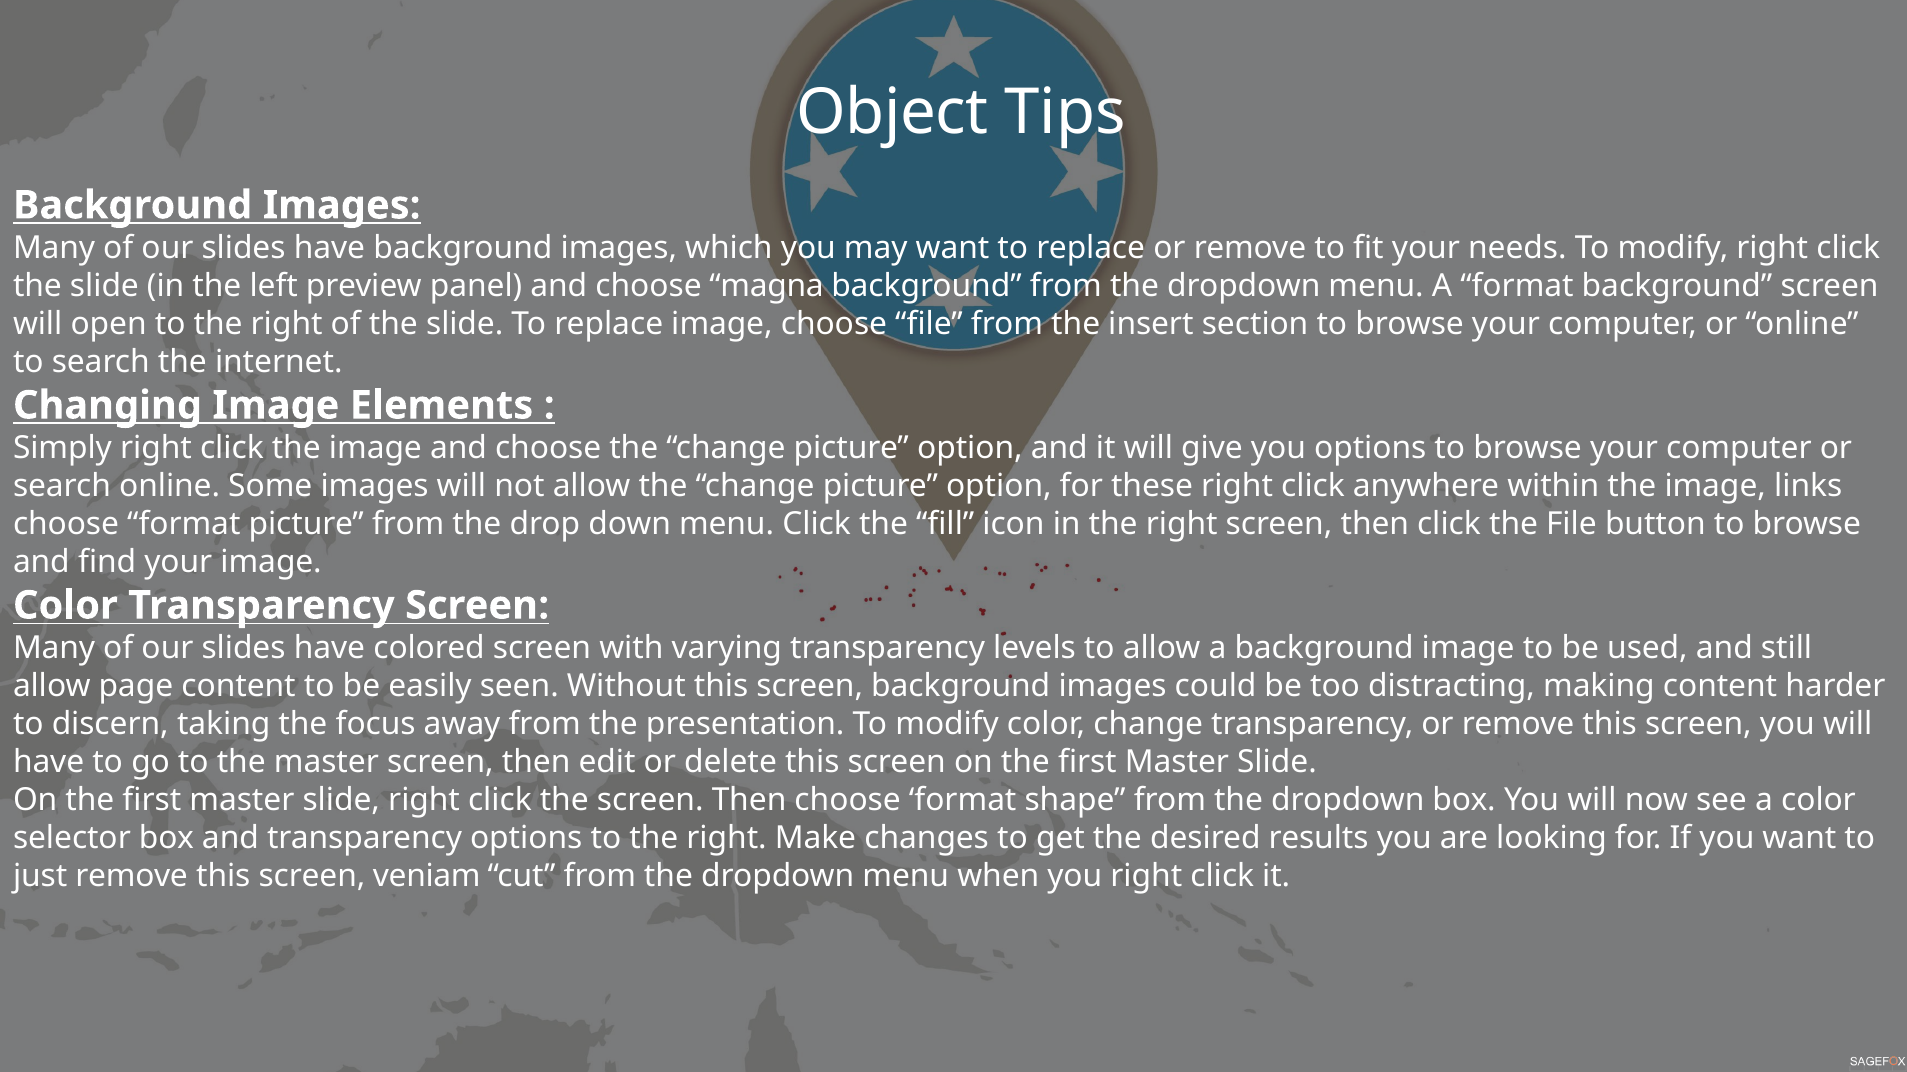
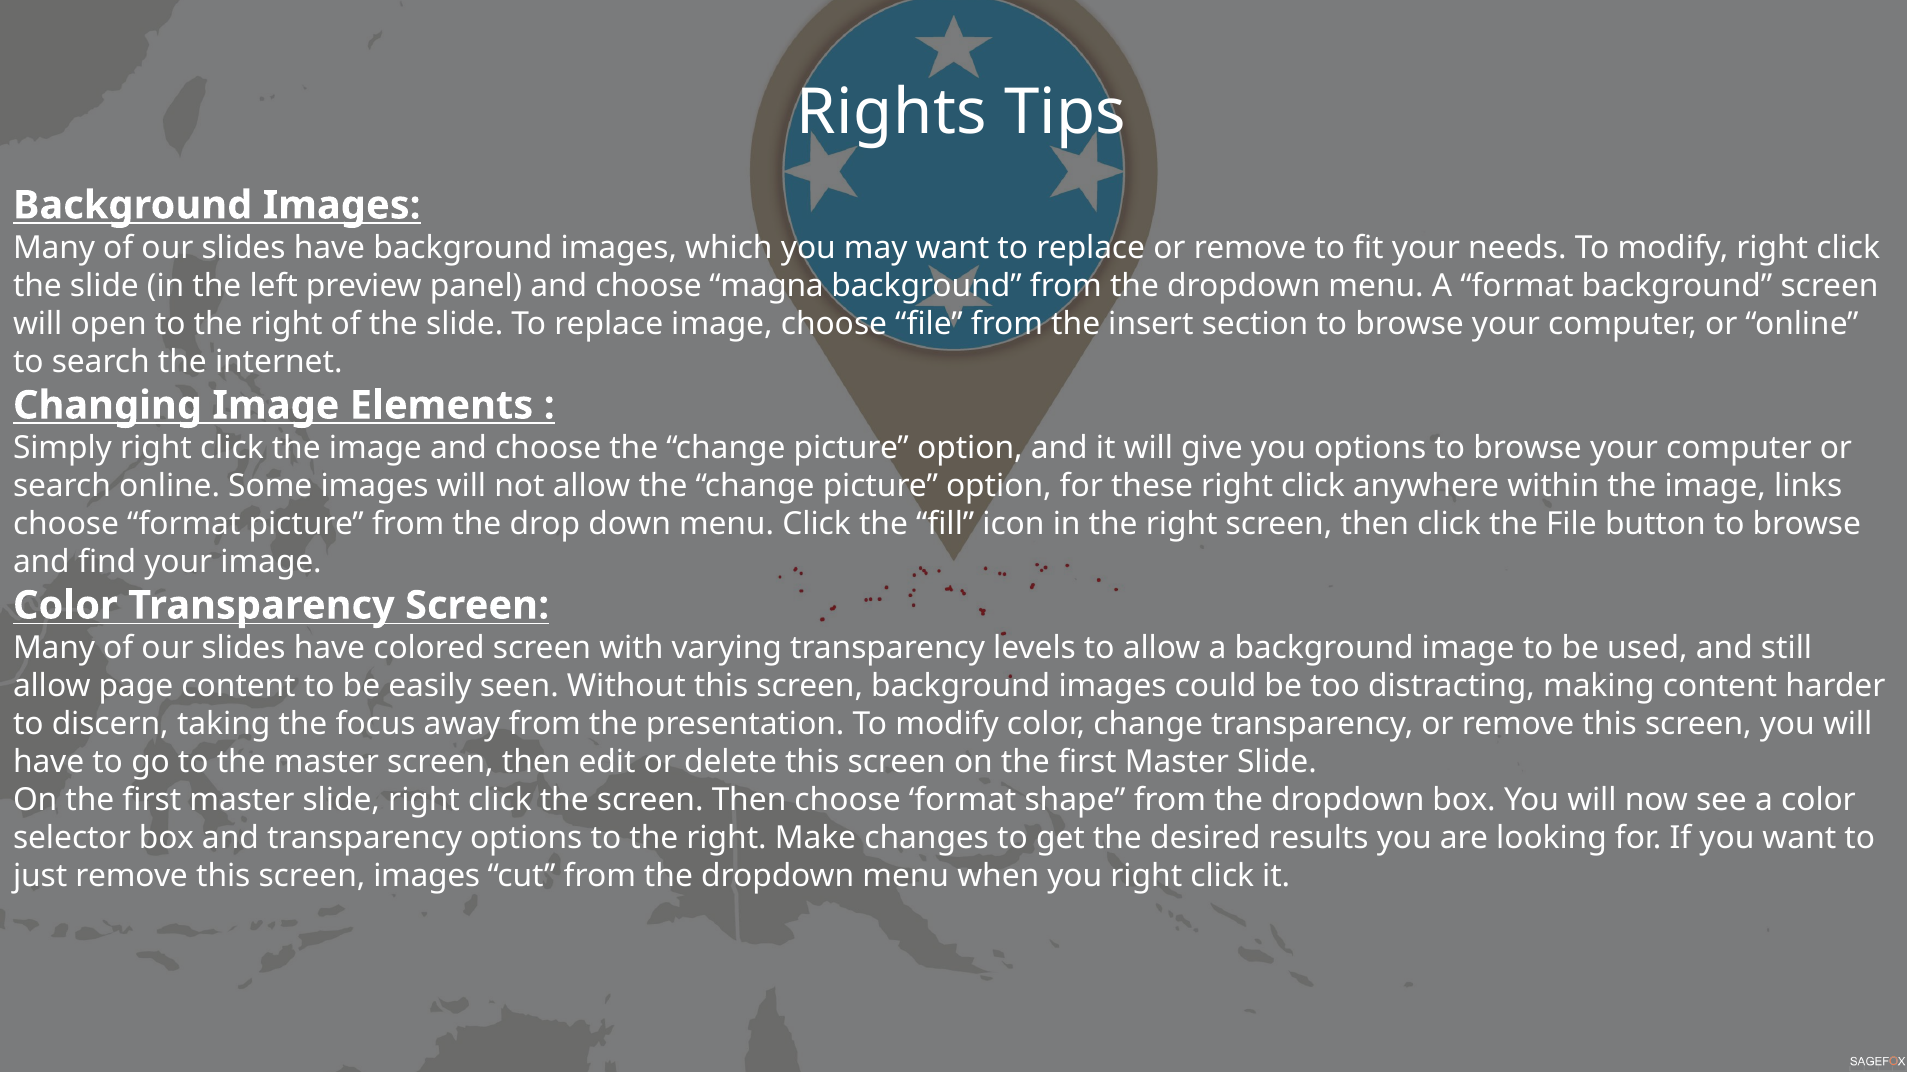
Object: Object -> Rights
screen veniam: veniam -> images
